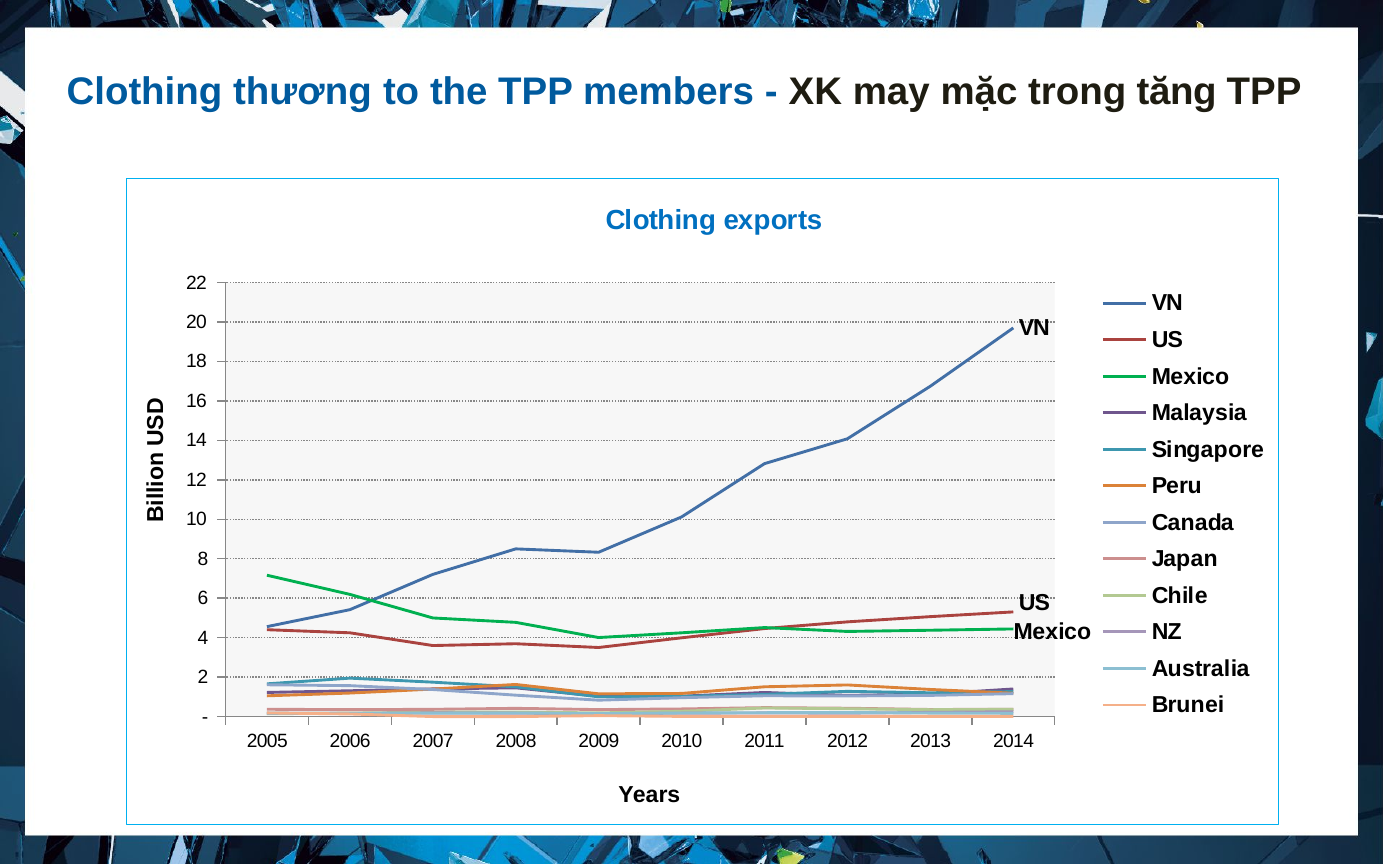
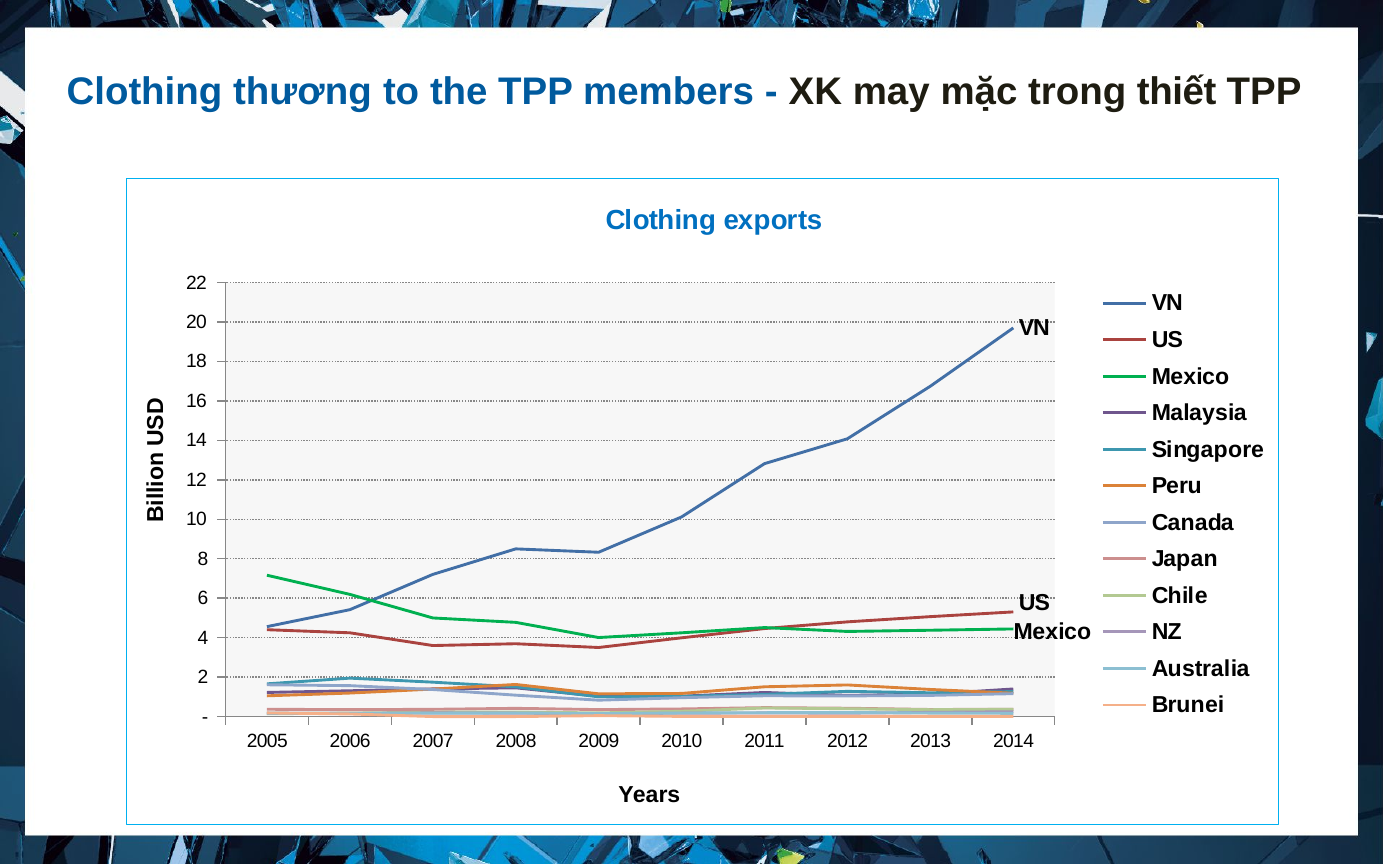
tăng: tăng -> thiết
